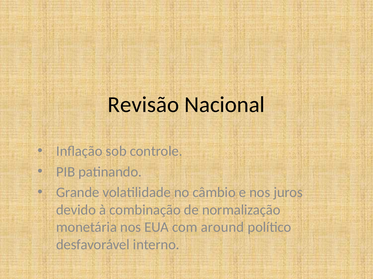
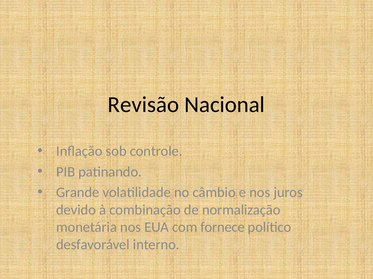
around: around -> fornece
